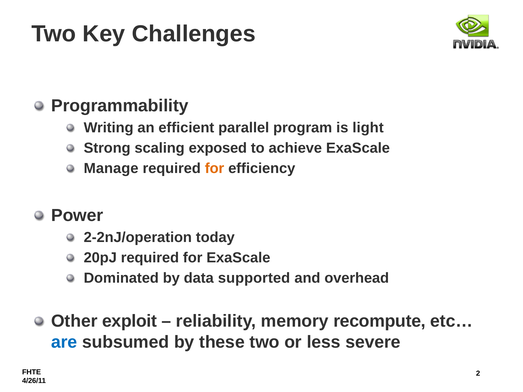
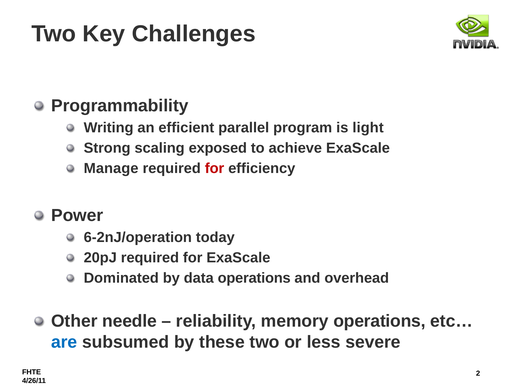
for at (215, 168) colour: orange -> red
2-2nJ/operation: 2-2nJ/operation -> 6-2nJ/operation
data supported: supported -> operations
exploit: exploit -> needle
memory recompute: recompute -> operations
